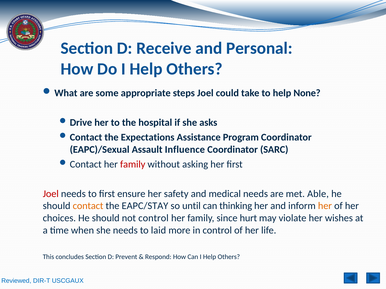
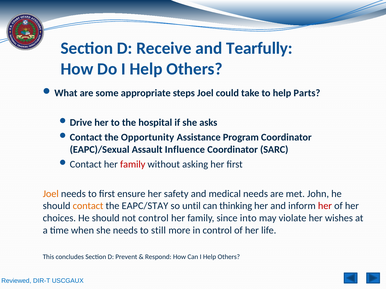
Personal: Personal -> Tearfully
None: None -> Parts
Expectations: Expectations -> Opportunity
Joel at (51, 194) colour: red -> orange
Able: Able -> John
her at (325, 206) colour: orange -> red
hurt: hurt -> into
laid: laid -> still
